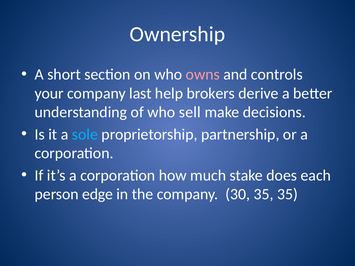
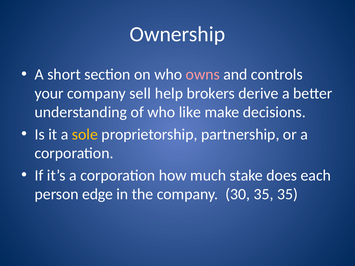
last: last -> sell
sell: sell -> like
sole colour: light blue -> yellow
